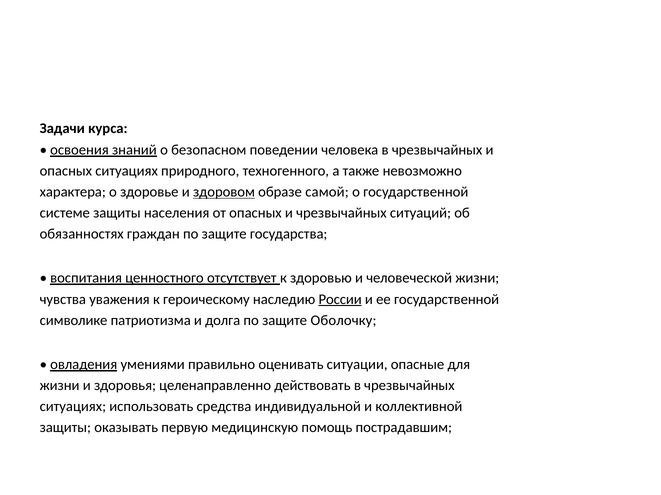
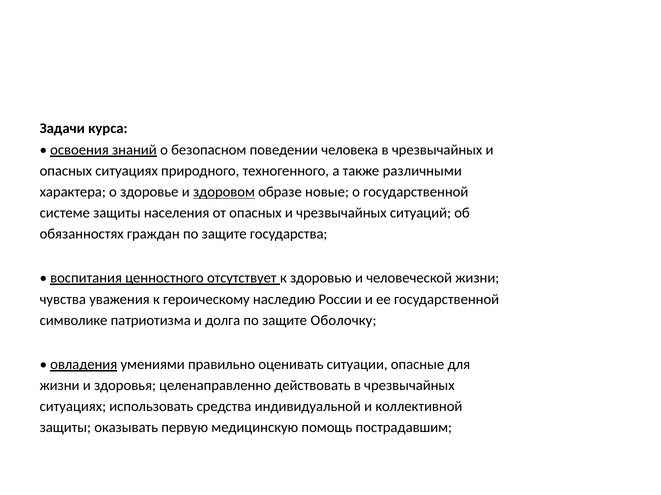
невозможно: невозможно -> различными
самой: самой -> новые
России underline: present -> none
